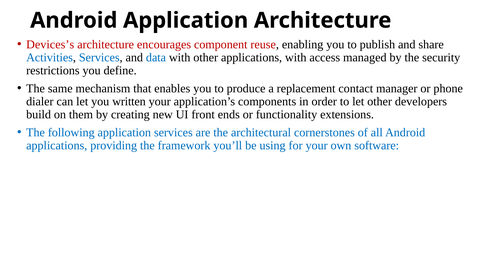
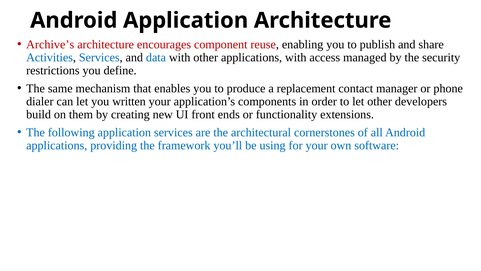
Devices’s: Devices’s -> Archive’s
